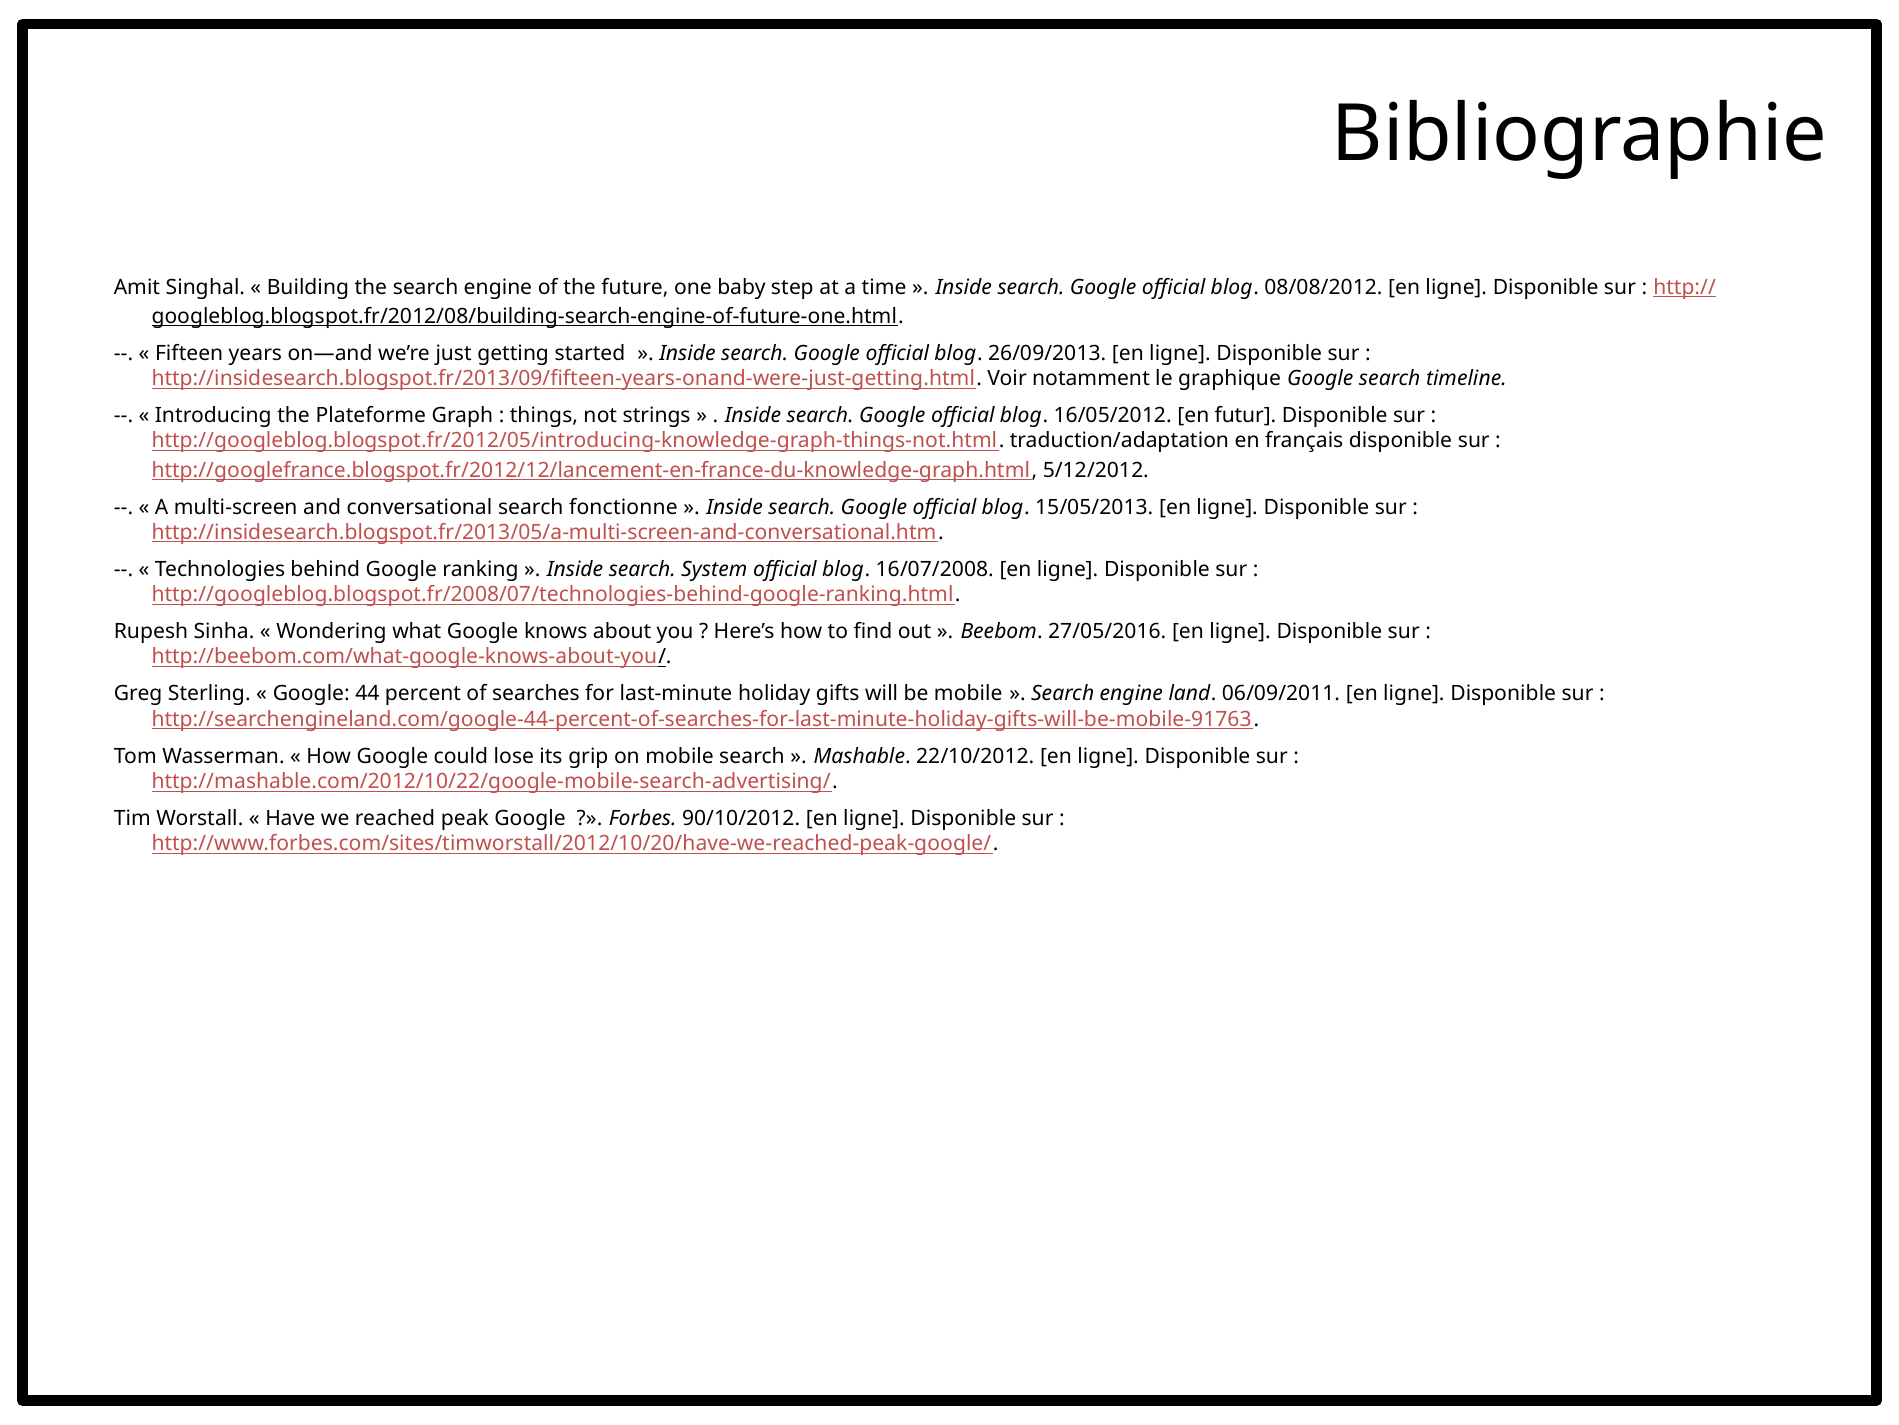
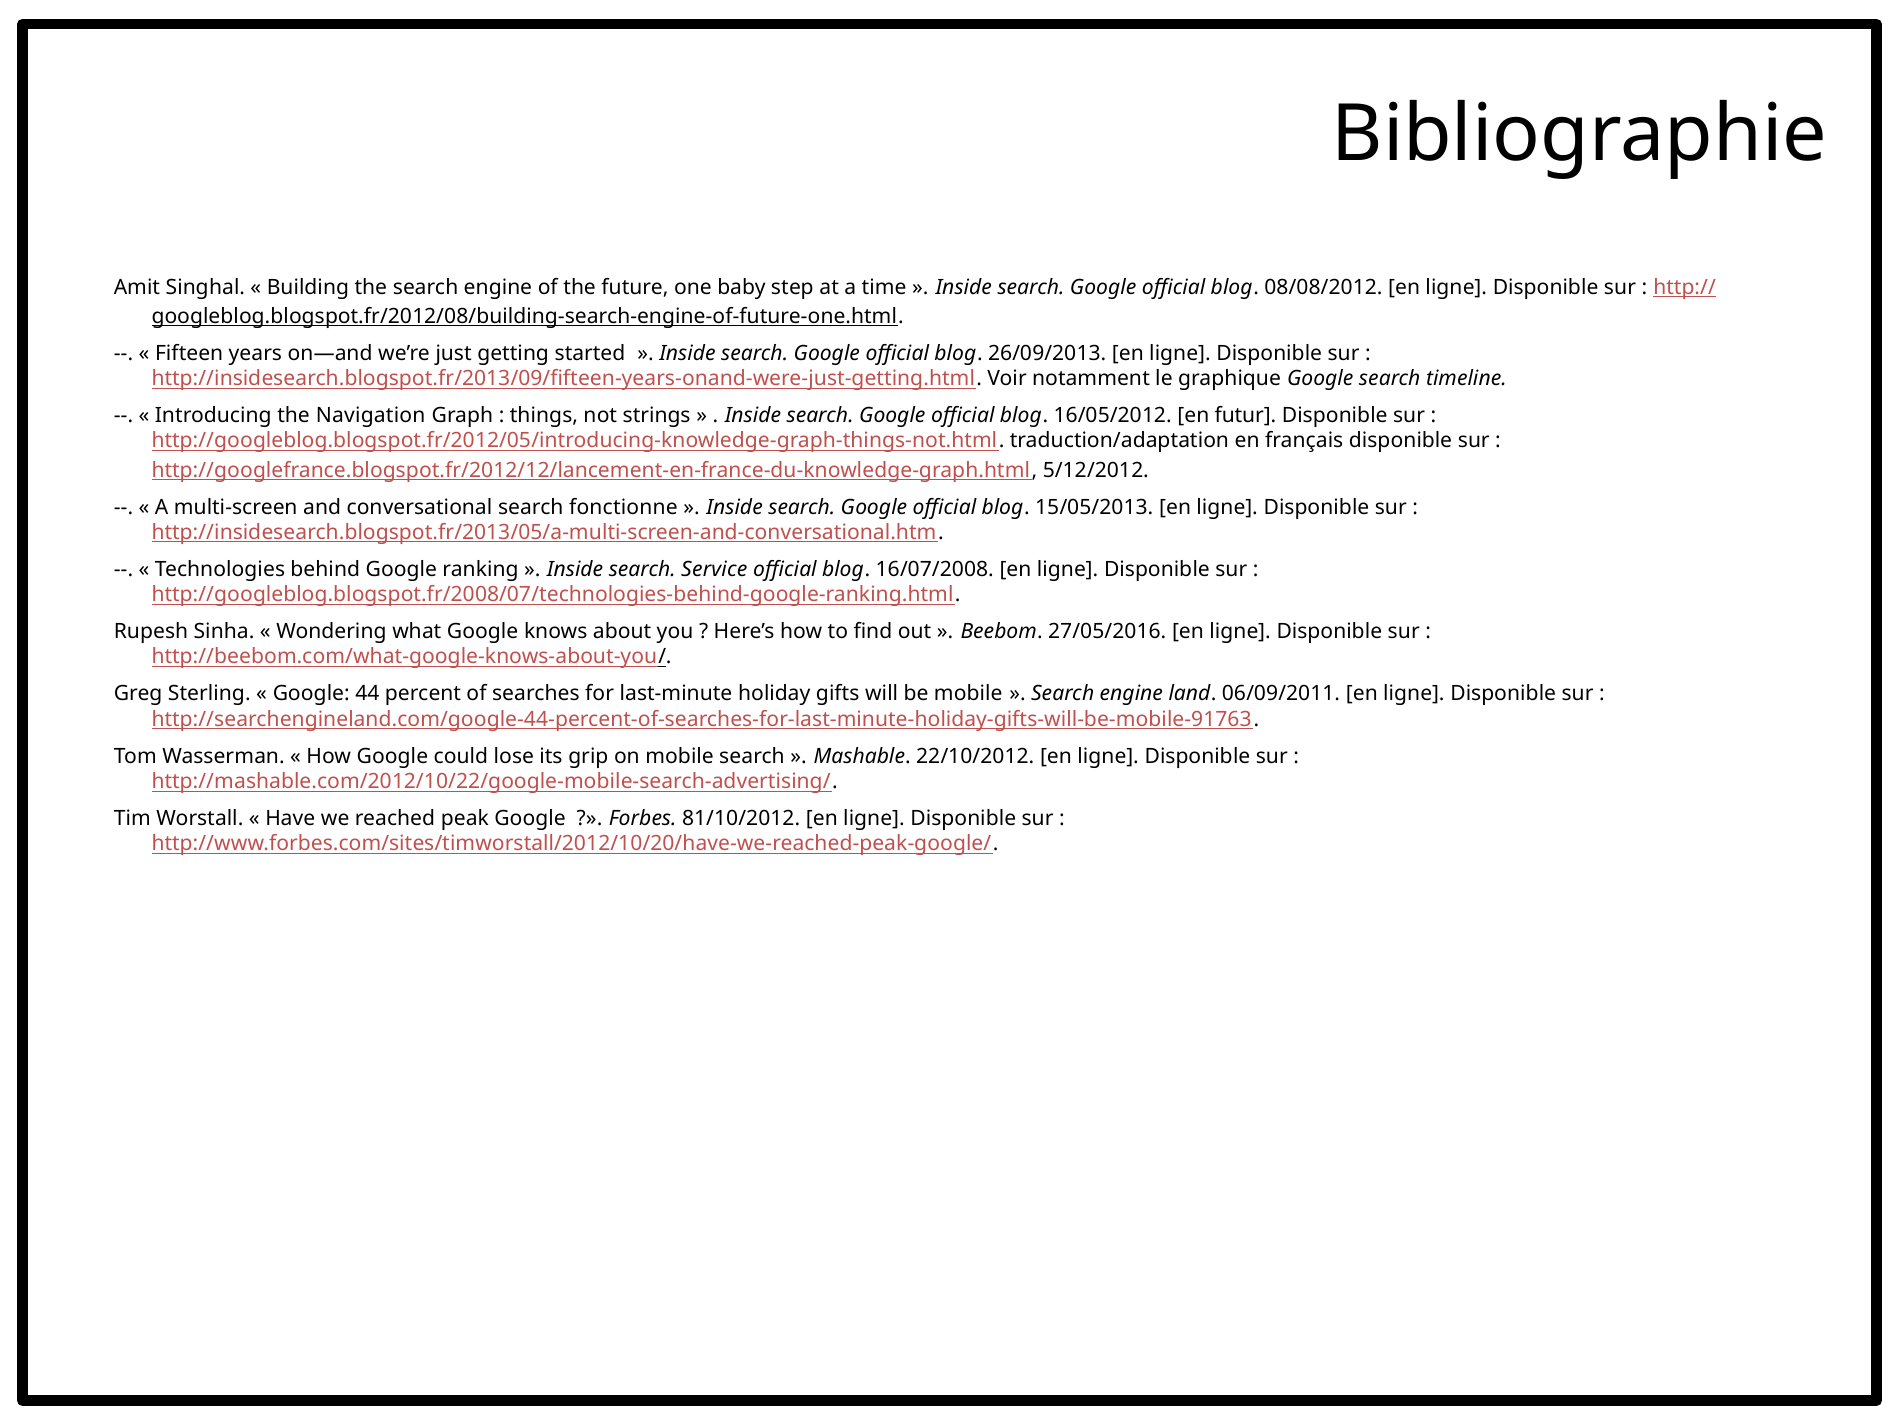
Plateforme: Plateforme -> Navigation
System: System -> Service
90/10/2012: 90/10/2012 -> 81/10/2012
